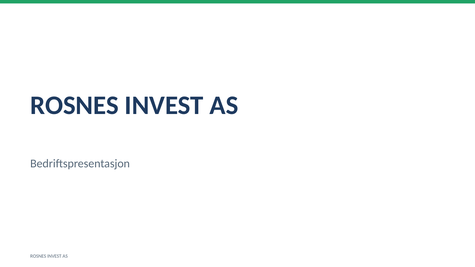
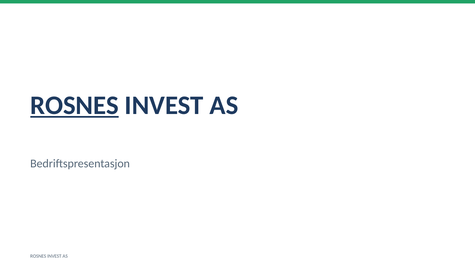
ROSNES at (74, 105) underline: none -> present
